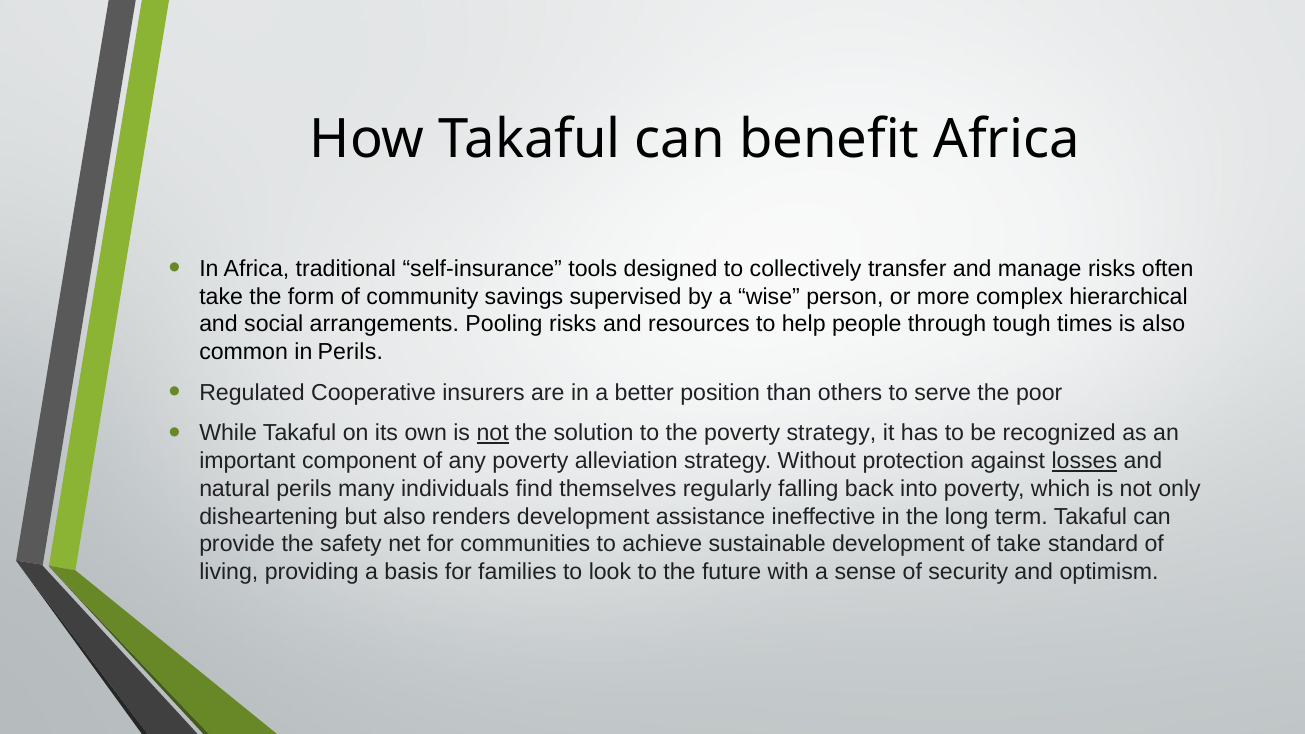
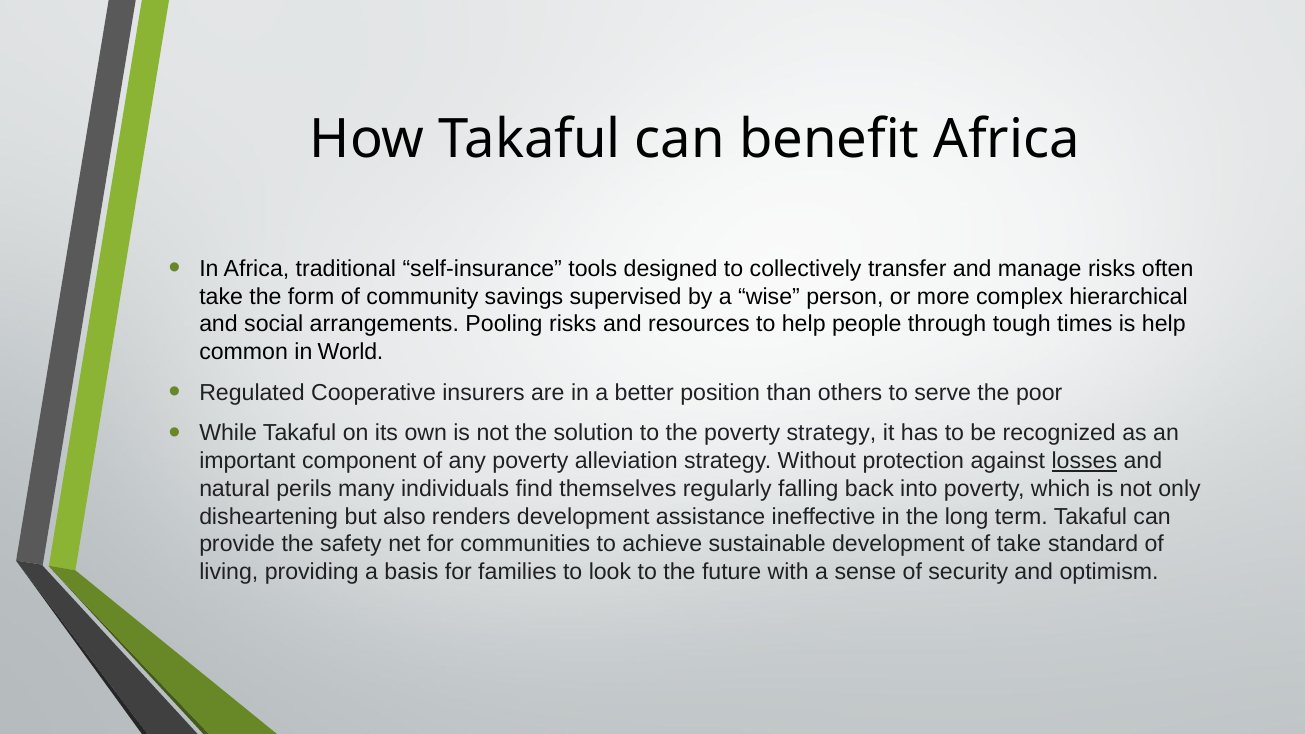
is also: also -> help
in Perils: Perils -> World
not at (493, 433) underline: present -> none
